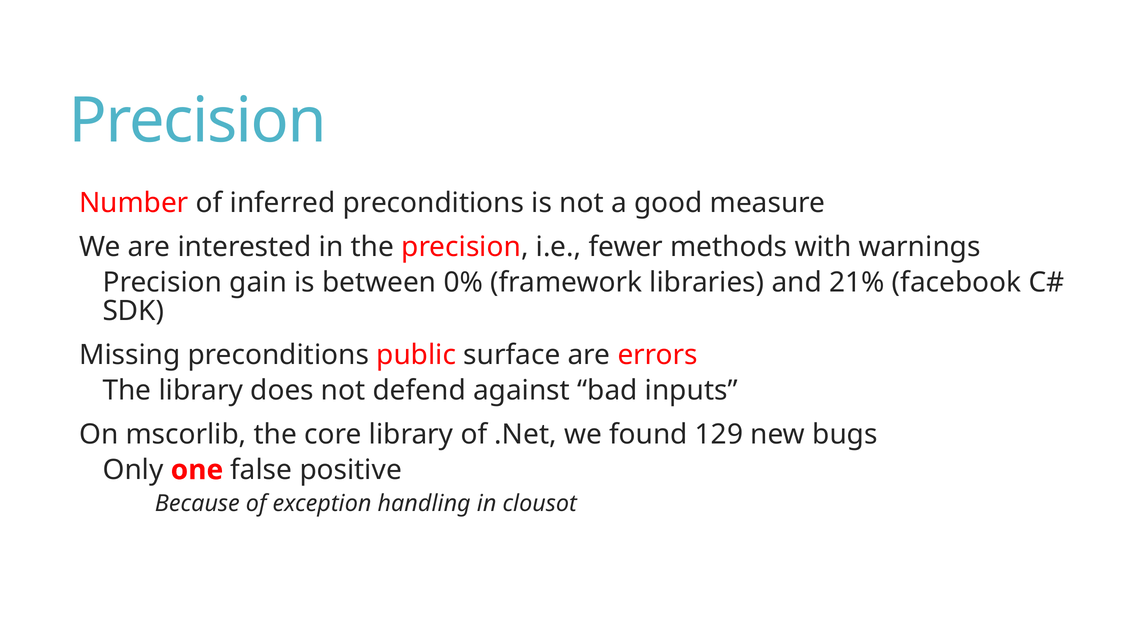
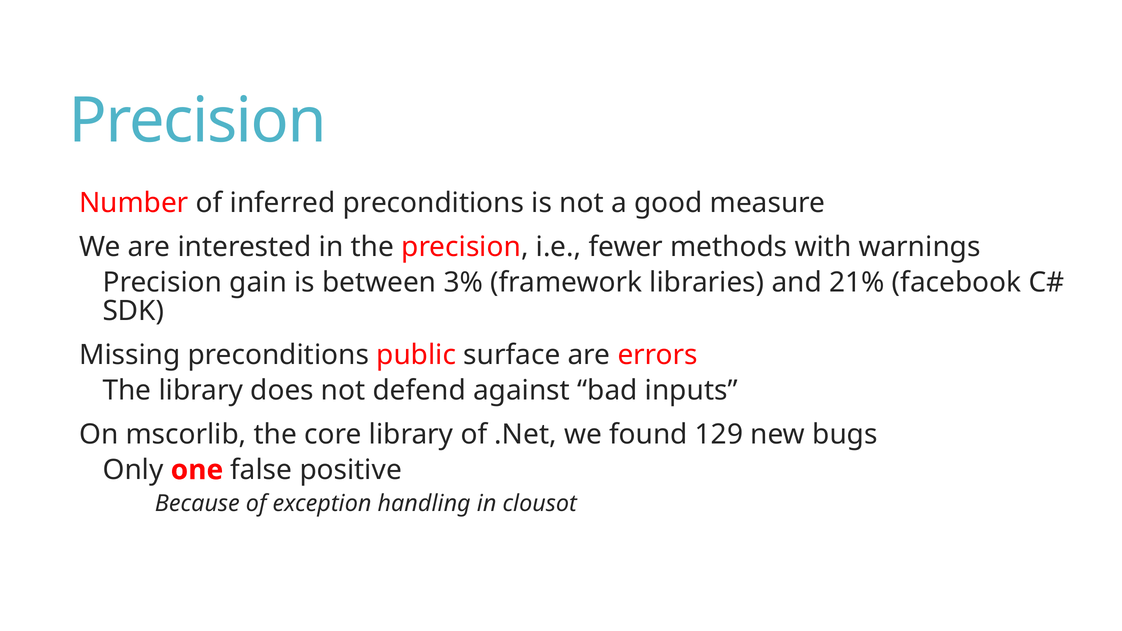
0%: 0% -> 3%
